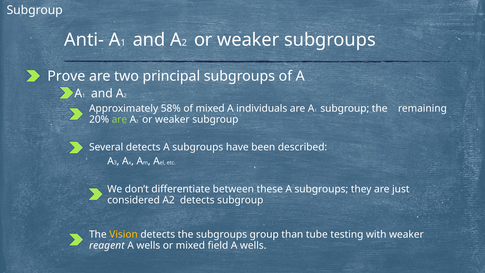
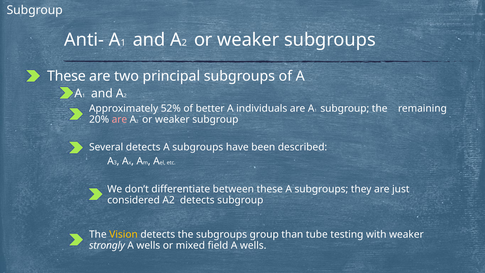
Prove at (66, 76): Prove -> These
58%: 58% -> 52%
of mixed: mixed -> better
are at (119, 119) colour: light green -> pink
reagent: reagent -> strongly
